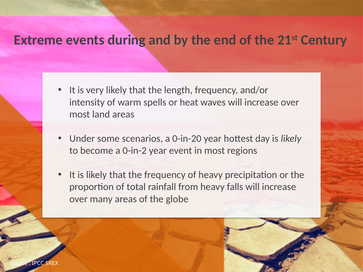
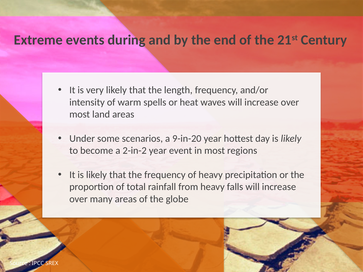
0-in-20: 0-in-20 -> 9-in-20
0-in-2: 0-in-2 -> 2-in-2
